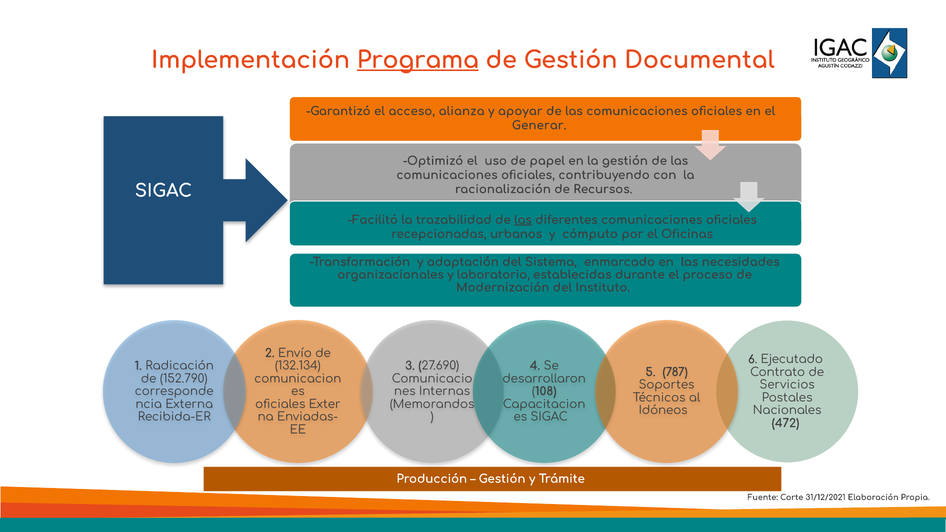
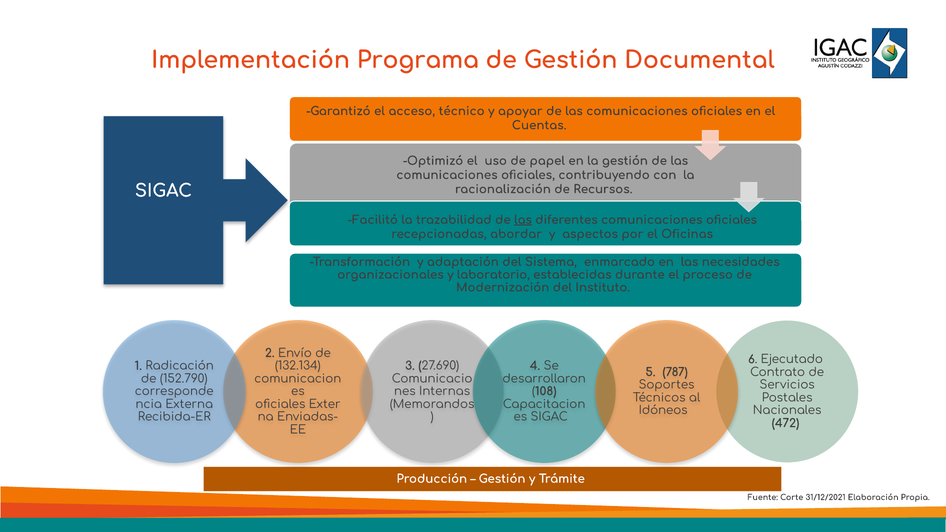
Programa underline: present -> none
alianza: alianza -> técnico
Generar: Generar -> Cuentas
urbanos: urbanos -> abordar
cómputo: cómputo -> aspectos
